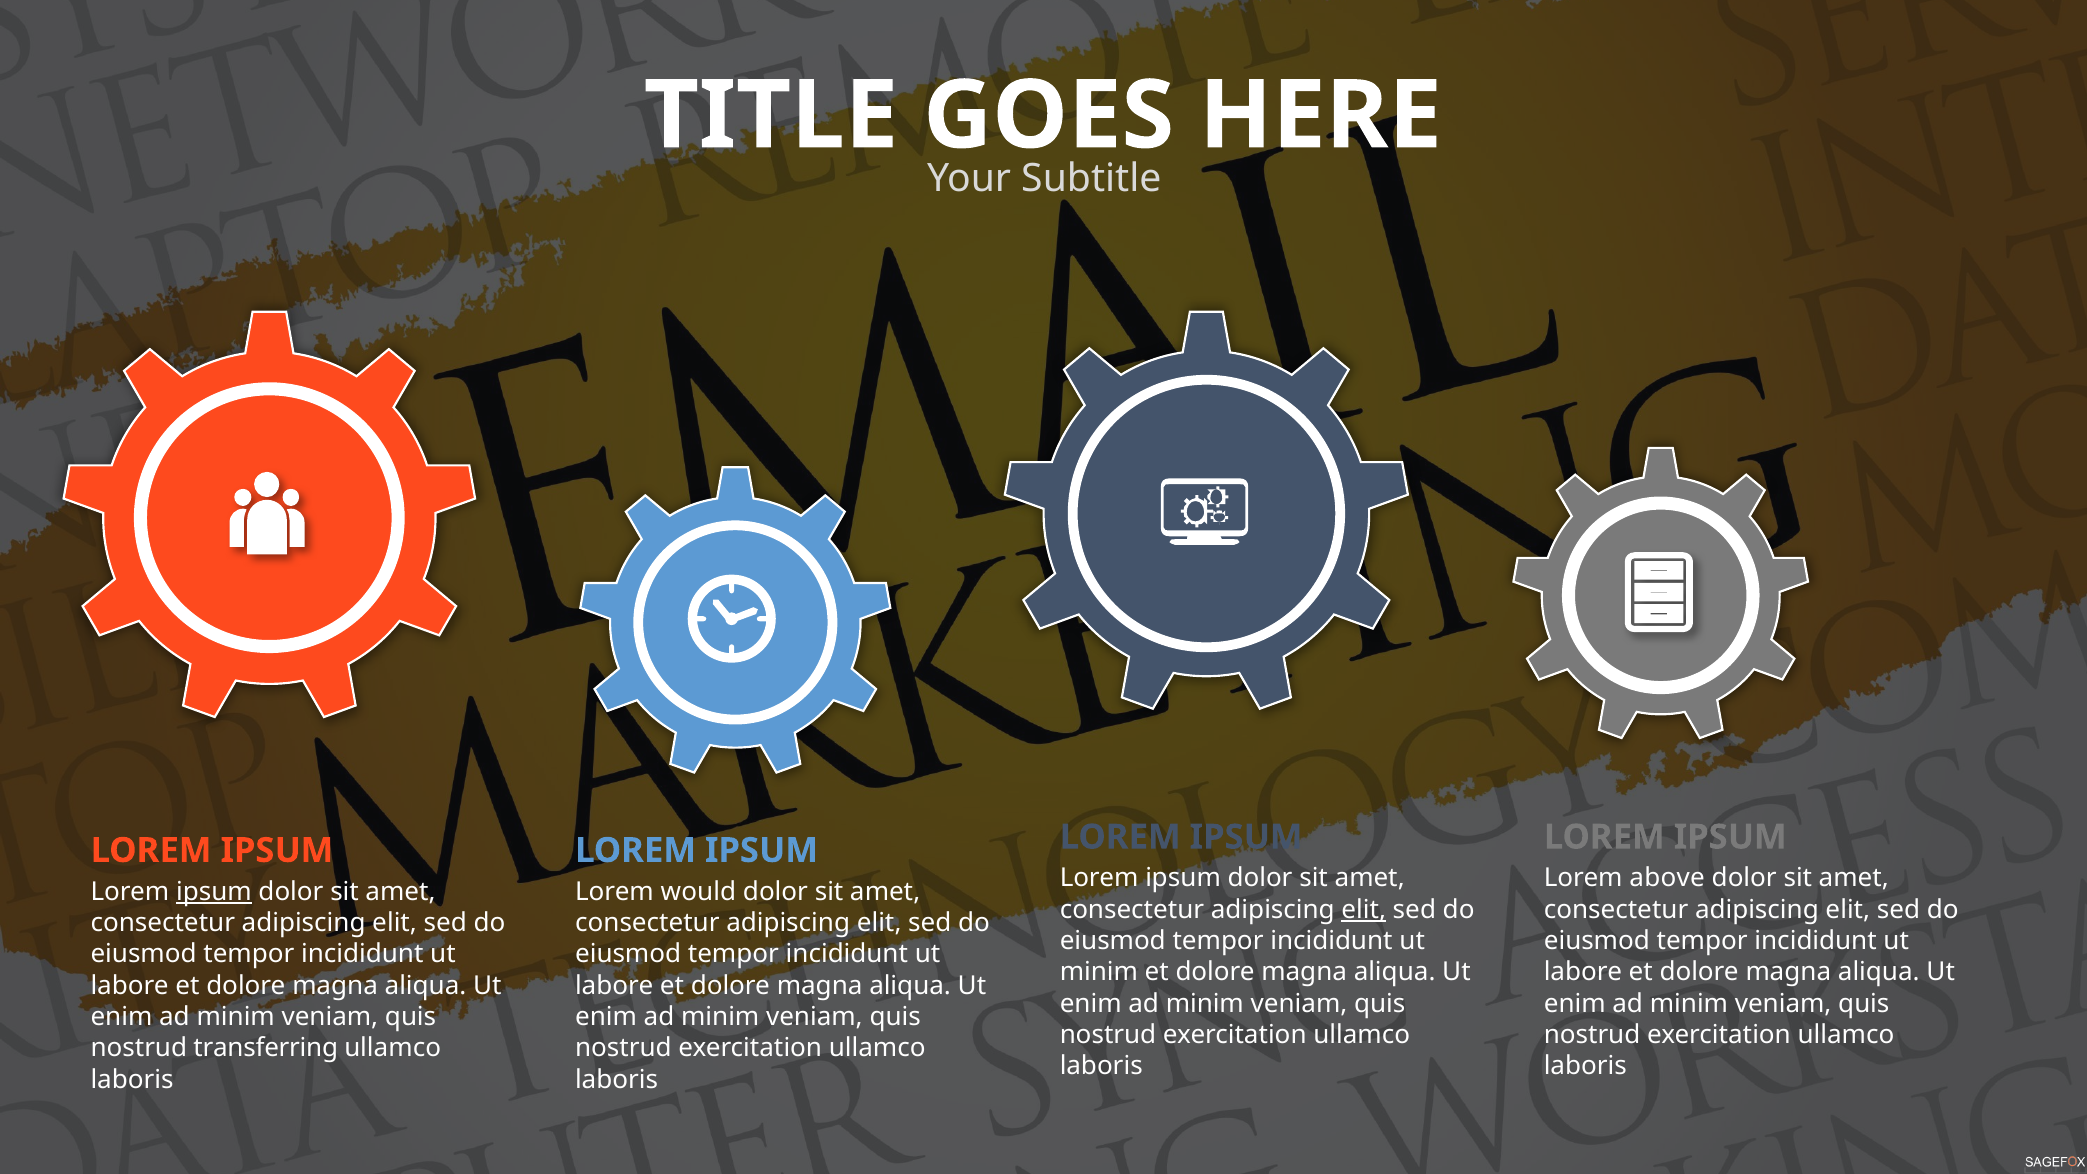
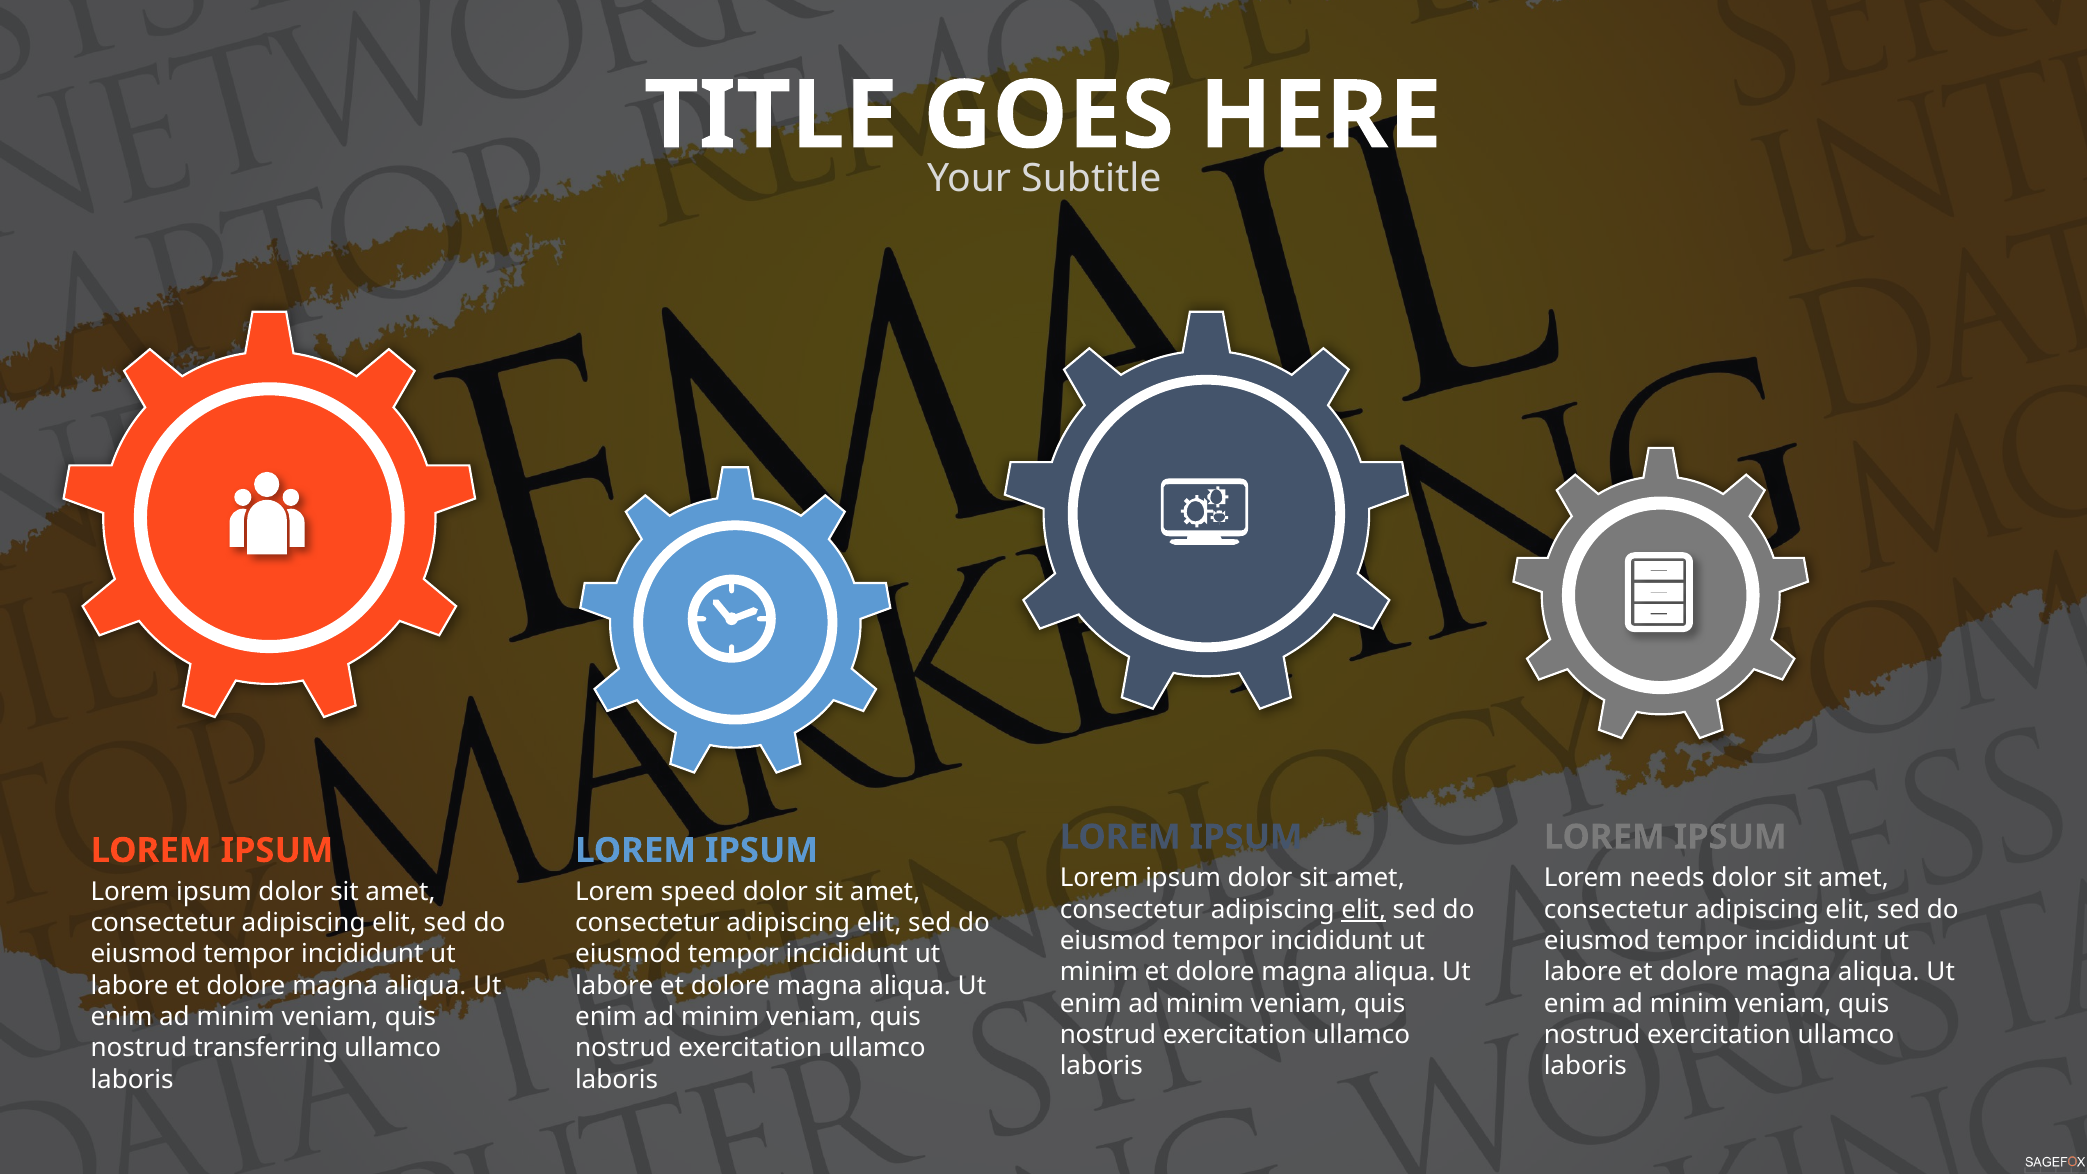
above: above -> needs
ipsum at (214, 892) underline: present -> none
would: would -> speed
